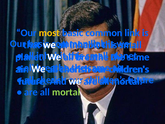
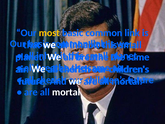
mortal at (66, 92) colour: light green -> white
